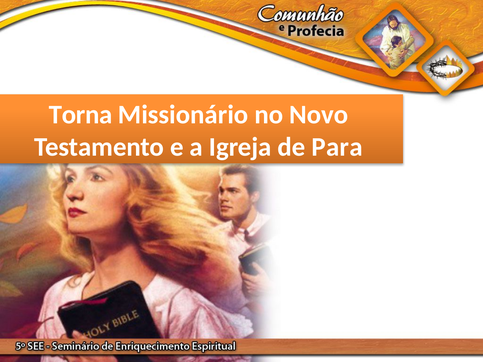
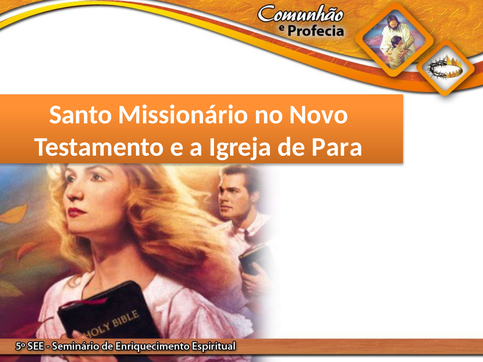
Torna: Torna -> Santo
